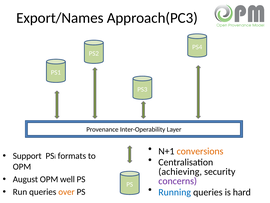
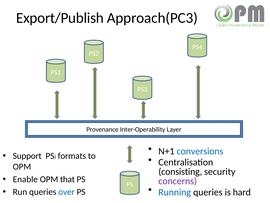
Export/Names: Export/Names -> Export/Publish
conversions colour: orange -> blue
achieving: achieving -> consisting
August: August -> Enable
well: well -> that
over colour: orange -> blue
